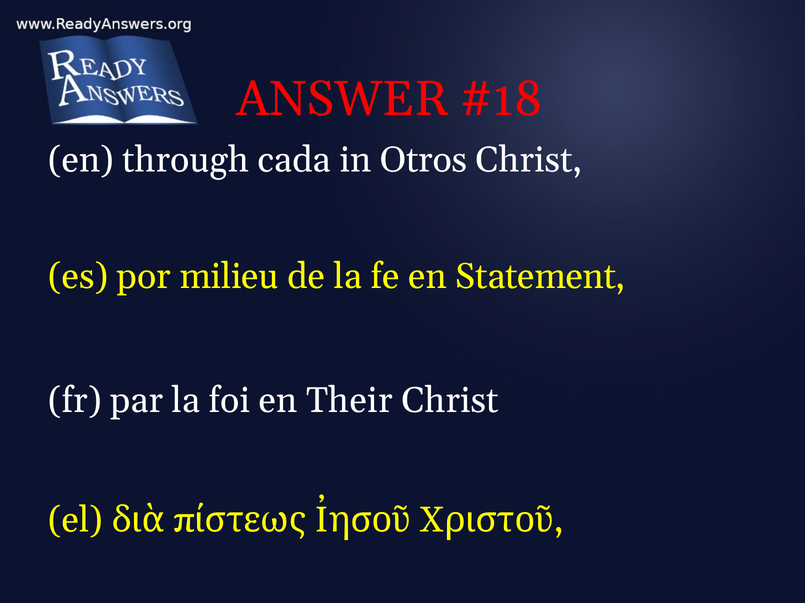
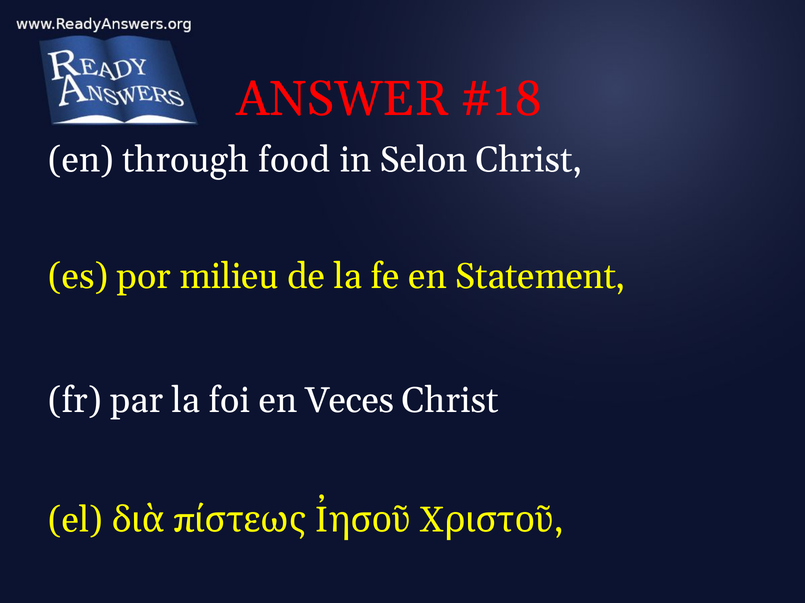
cada: cada -> food
Otros: Otros -> Selon
Their: Their -> Veces
